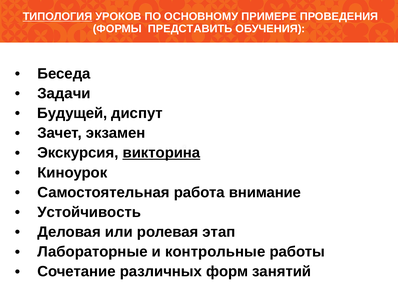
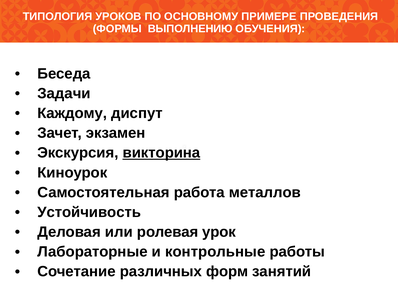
ТИПОЛОГИЯ underline: present -> none
ПРЕДСТАВИТЬ: ПРЕДСТАВИТЬ -> ВЫПОЛНЕНИЮ
Будущей: Будущей -> Каждому
внимание: внимание -> металлов
этап: этап -> урок
